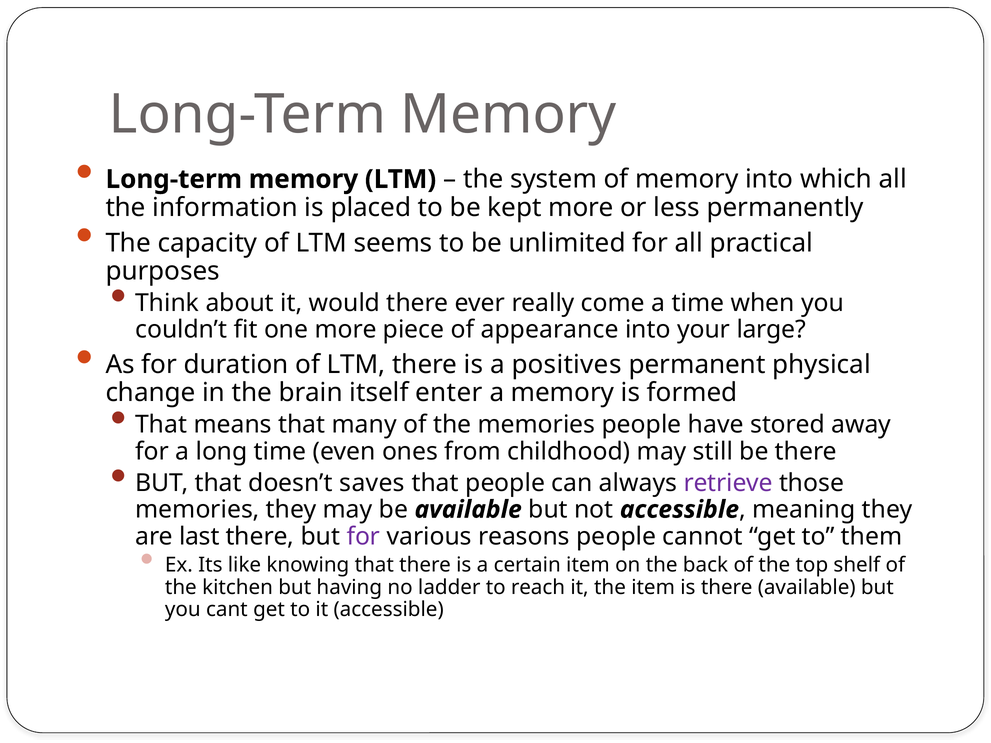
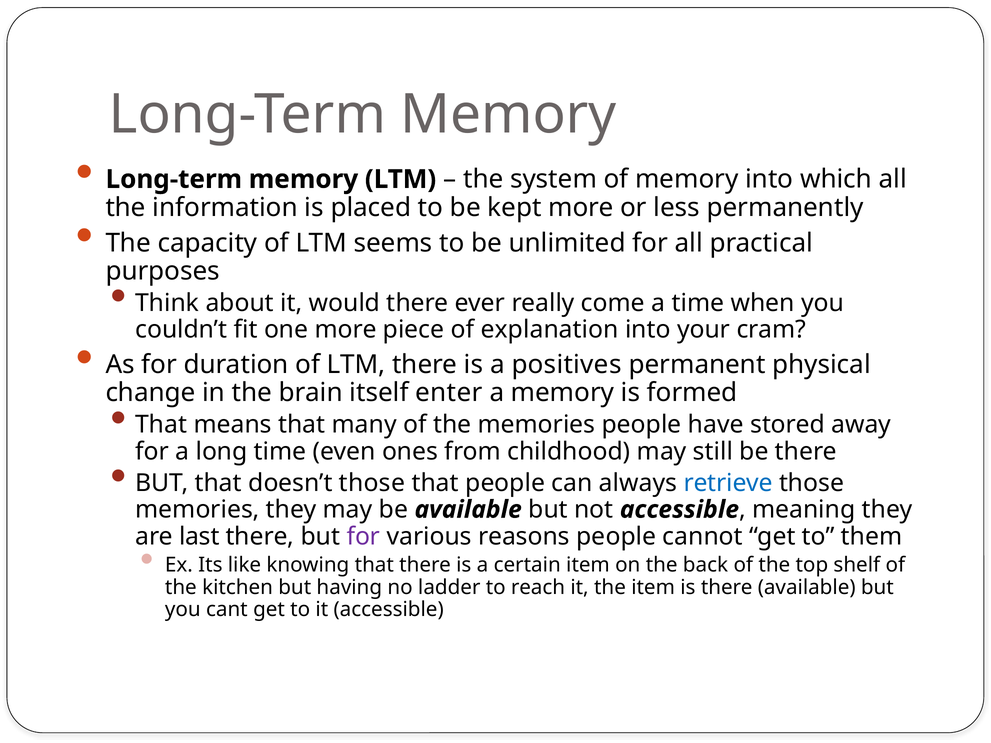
appearance: appearance -> explanation
large: large -> cram
doesn’t saves: saves -> those
retrieve colour: purple -> blue
